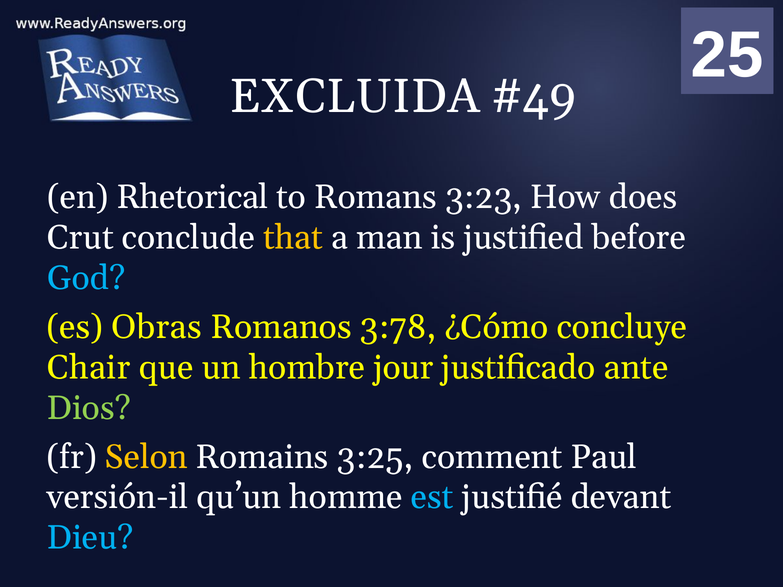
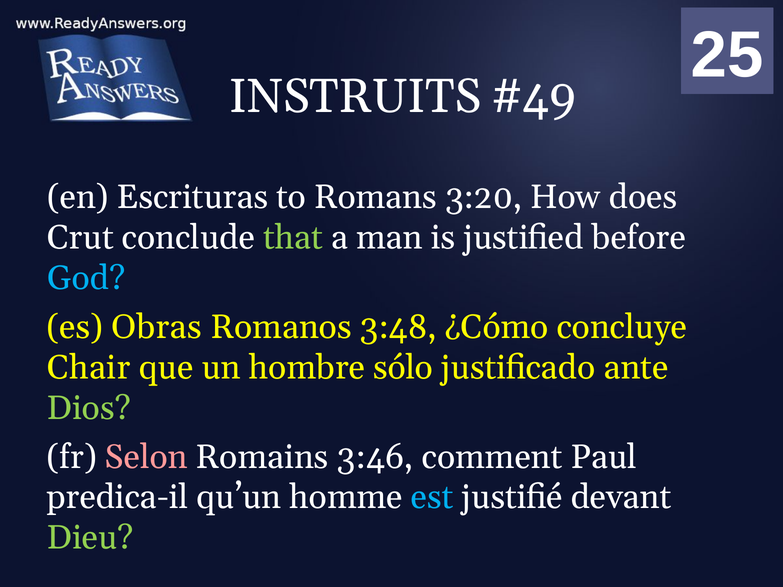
EXCLUIDA: EXCLUIDA -> INSTRUITS
Rhetorical: Rhetorical -> Escrituras
3:23: 3:23 -> 3:20
that colour: yellow -> light green
3:78: 3:78 -> 3:48
jour: jour -> sólo
Selon colour: yellow -> pink
3:25: 3:25 -> 3:46
versión-il: versión-il -> predica-il
Dieu colour: light blue -> light green
